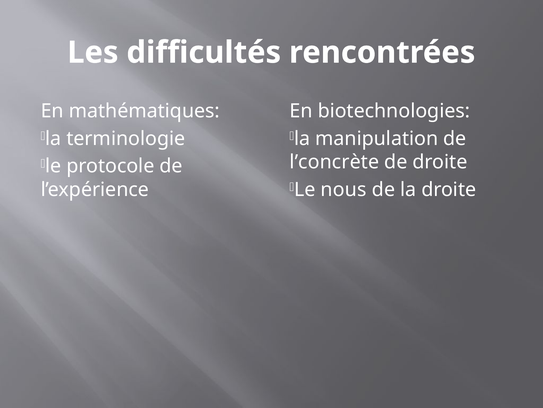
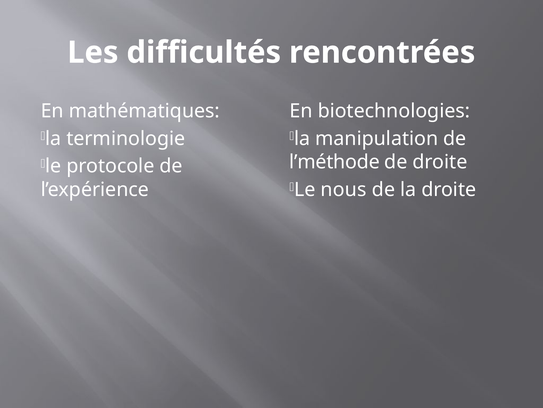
l’concrète: l’concrète -> l’méthode
